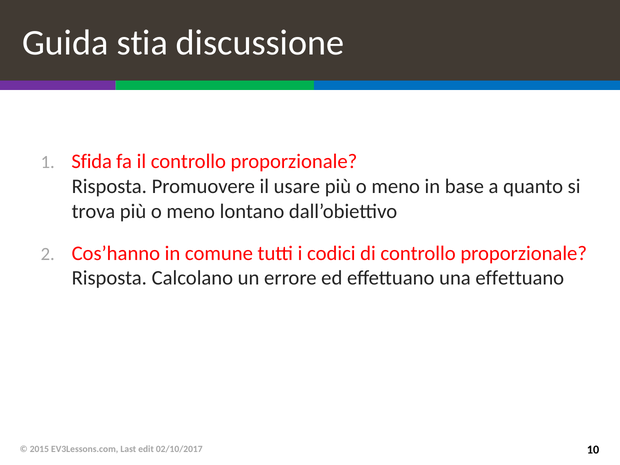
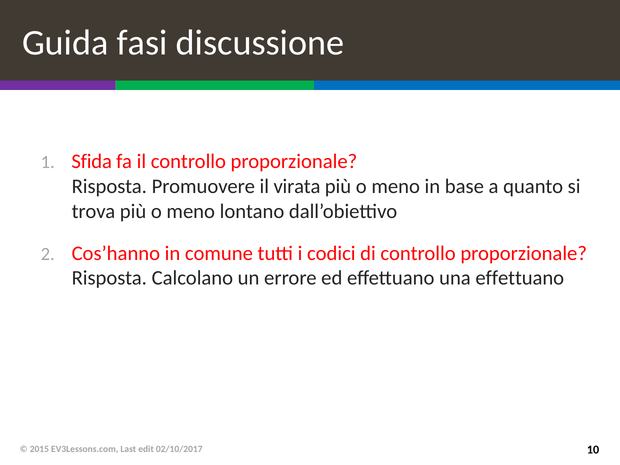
stia: stia -> fasi
usare: usare -> virata
